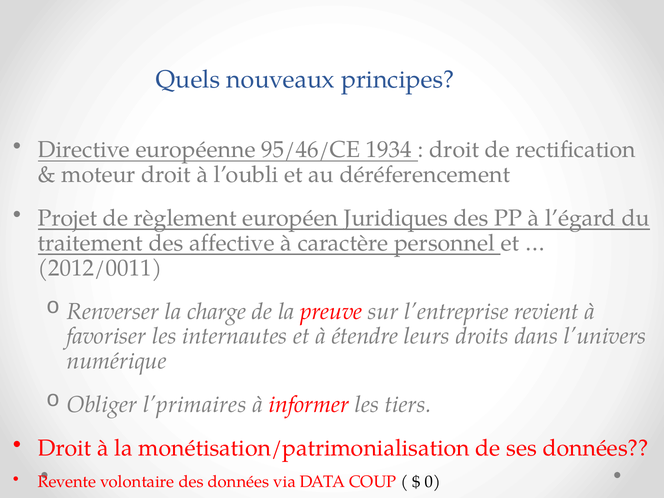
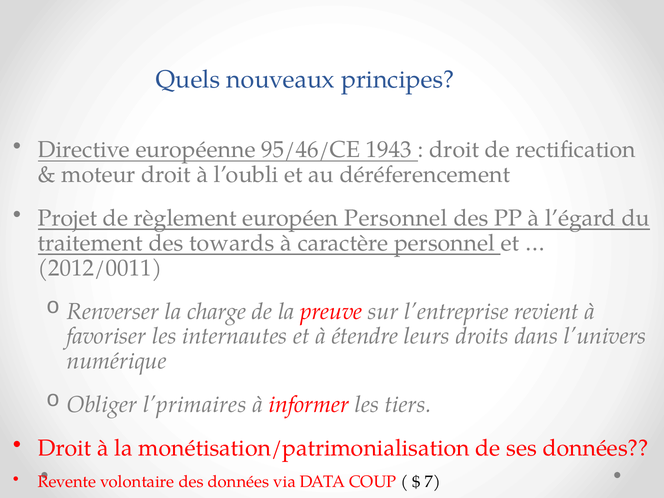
1934: 1934 -> 1943
européen Juridiques: Juridiques -> Personnel
affective: affective -> towards
0: 0 -> 7
